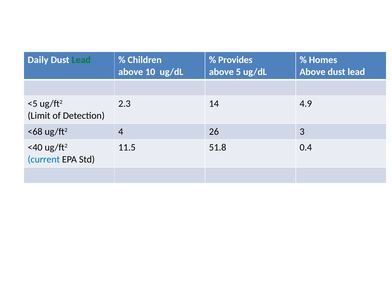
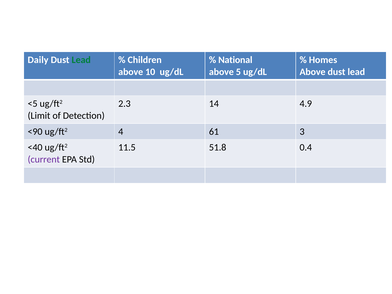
Provides: Provides -> National
<68: <68 -> <90
26: 26 -> 61
current colour: blue -> purple
